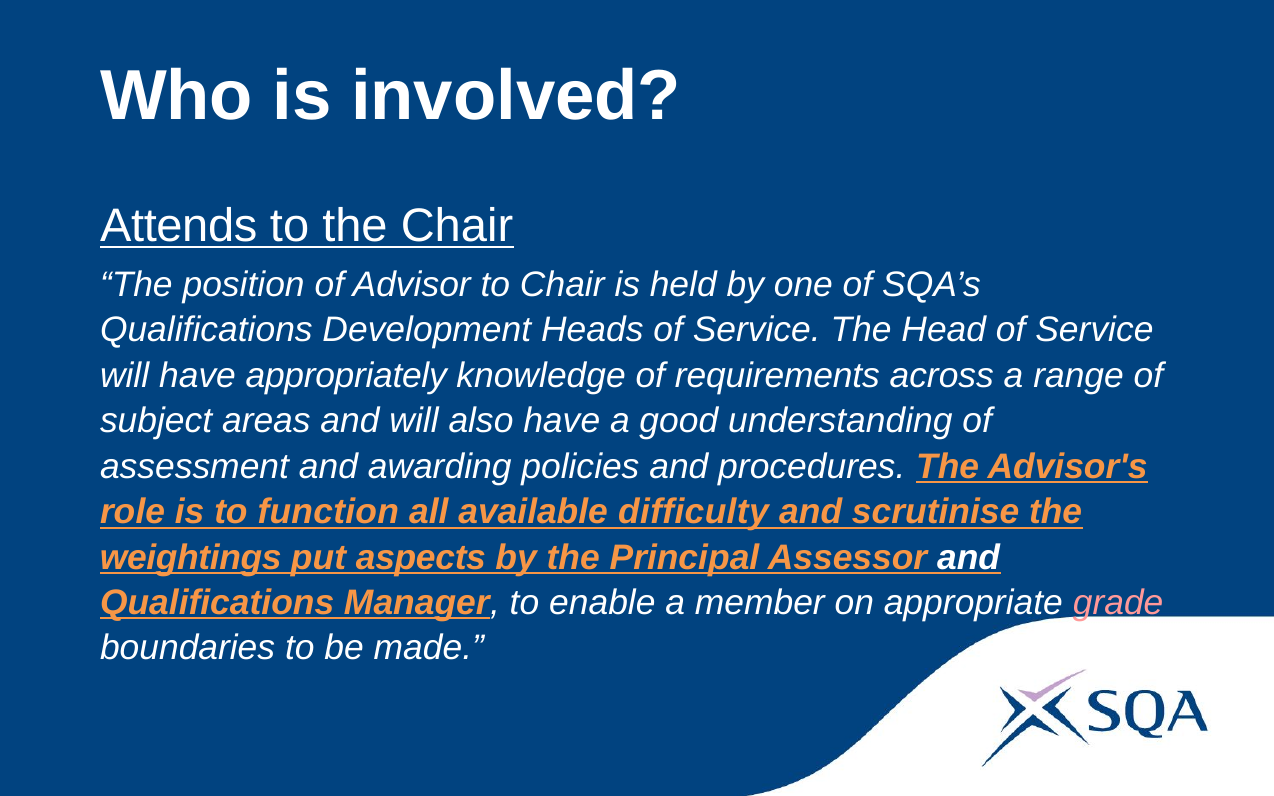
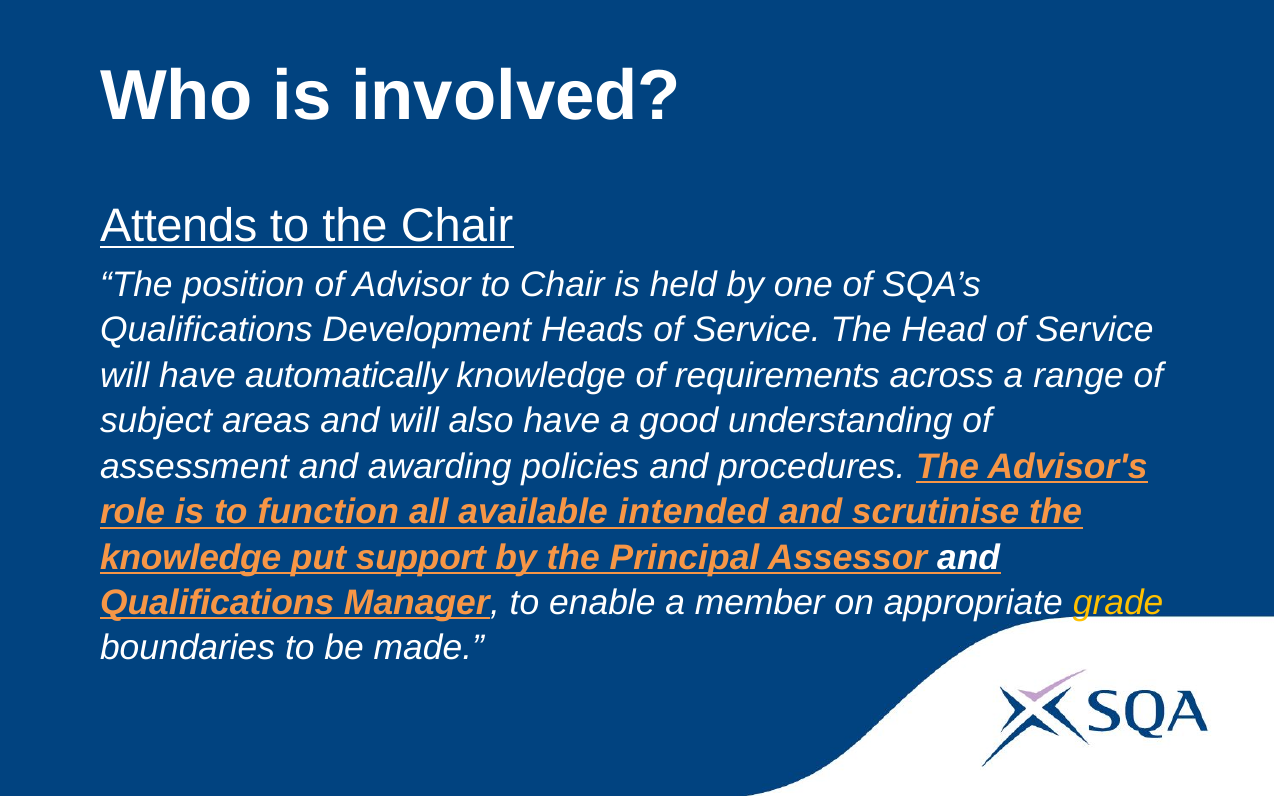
appropriately: appropriately -> automatically
difficulty: difficulty -> intended
weightings at (191, 558): weightings -> knowledge
aspects: aspects -> support
grade colour: pink -> yellow
